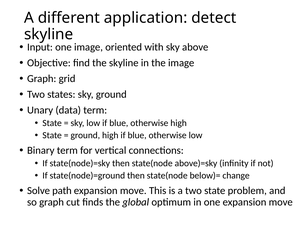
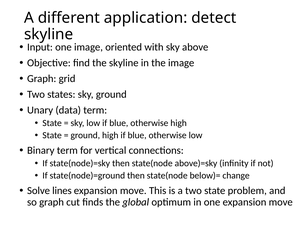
path: path -> lines
